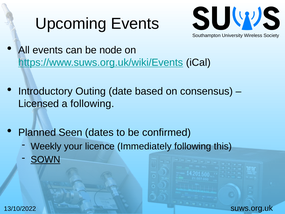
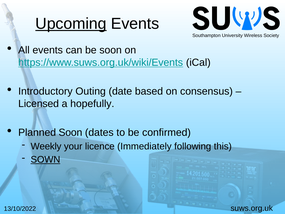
Upcoming underline: none -> present
be node: node -> soon
a following: following -> hopefully
Planned Seen: Seen -> Soon
